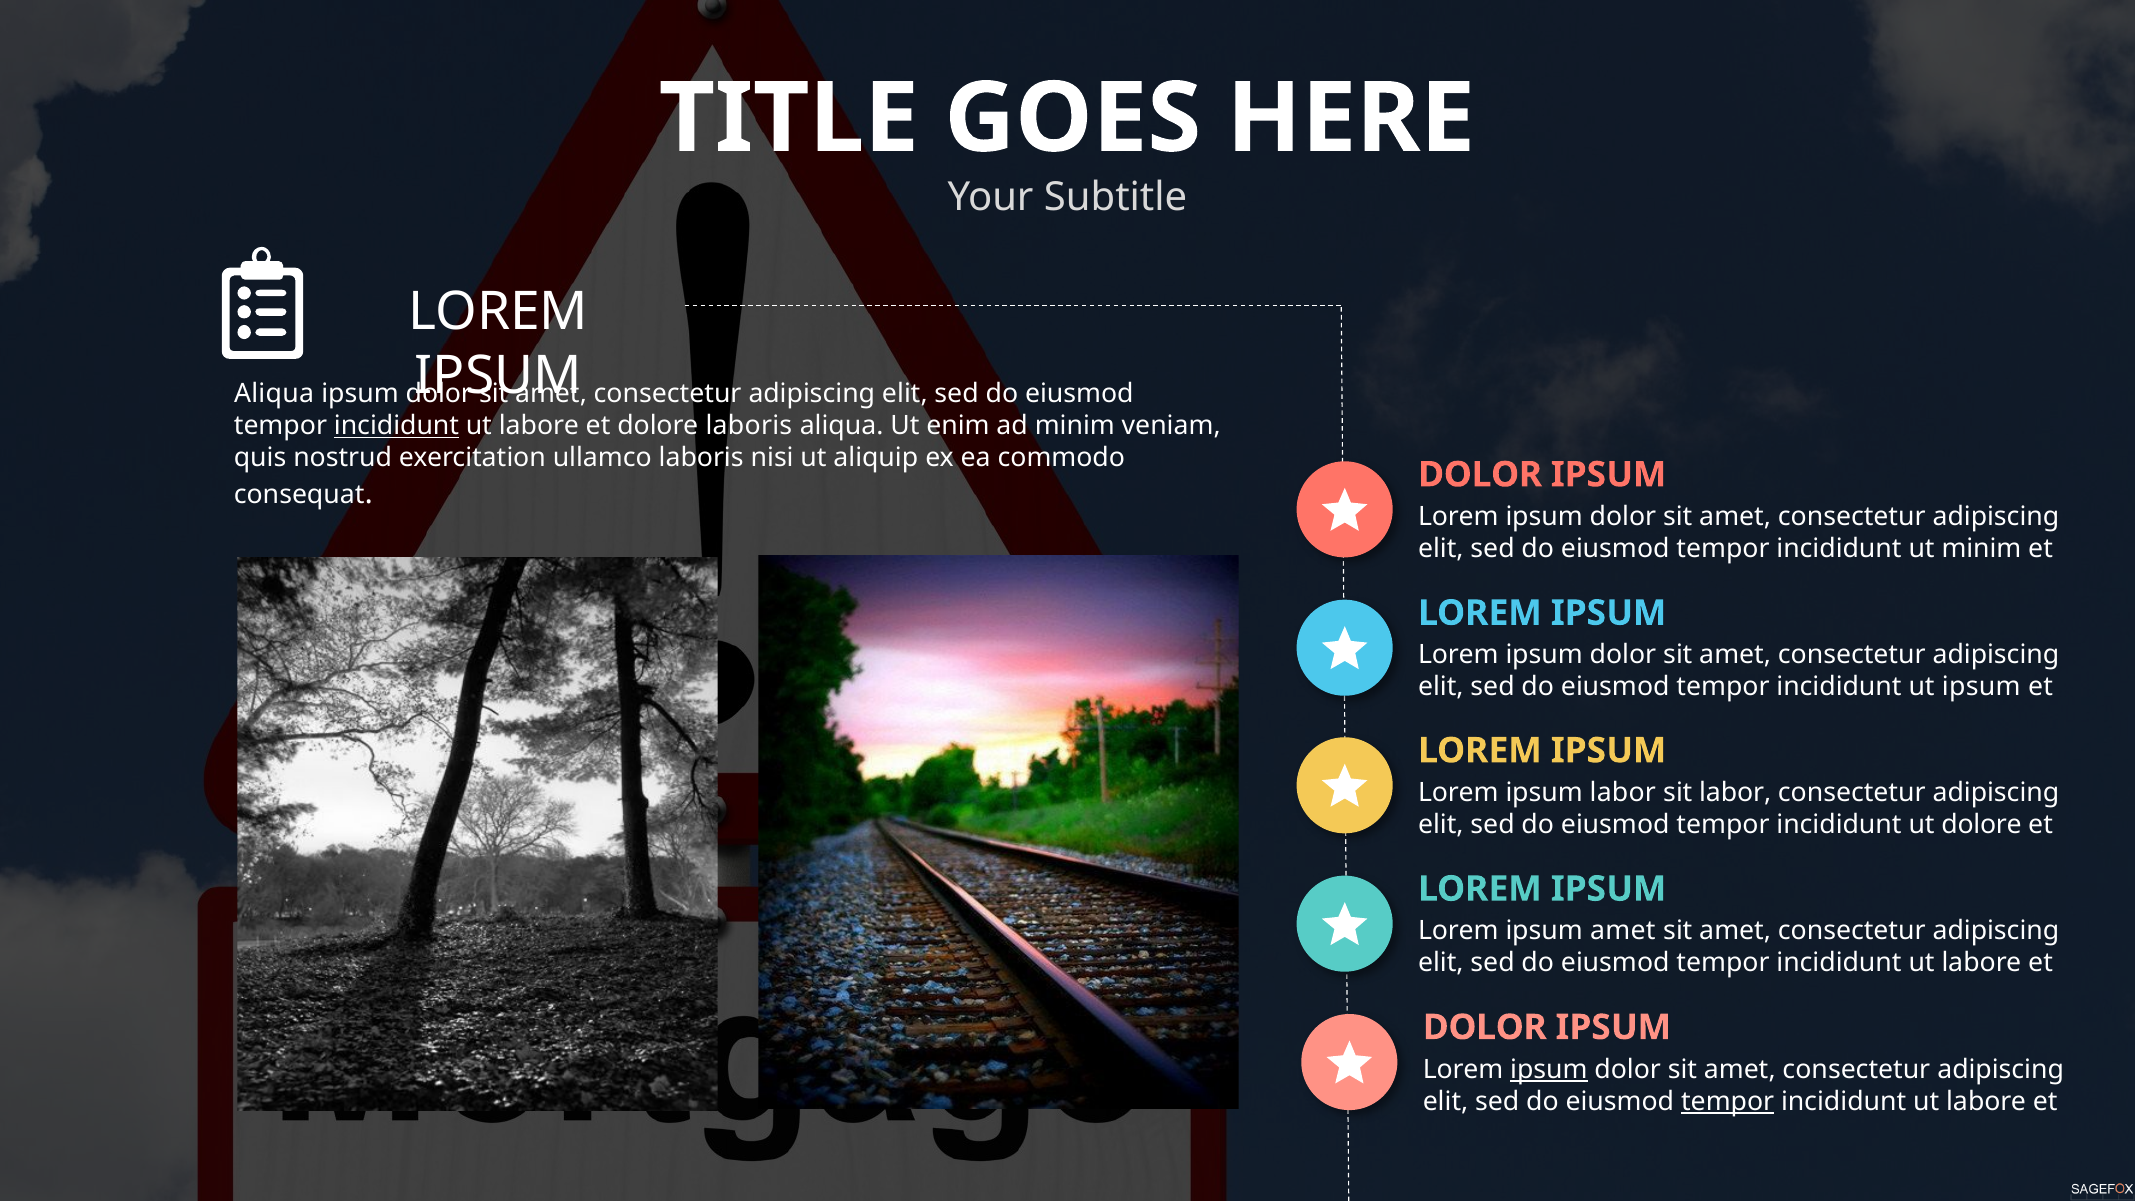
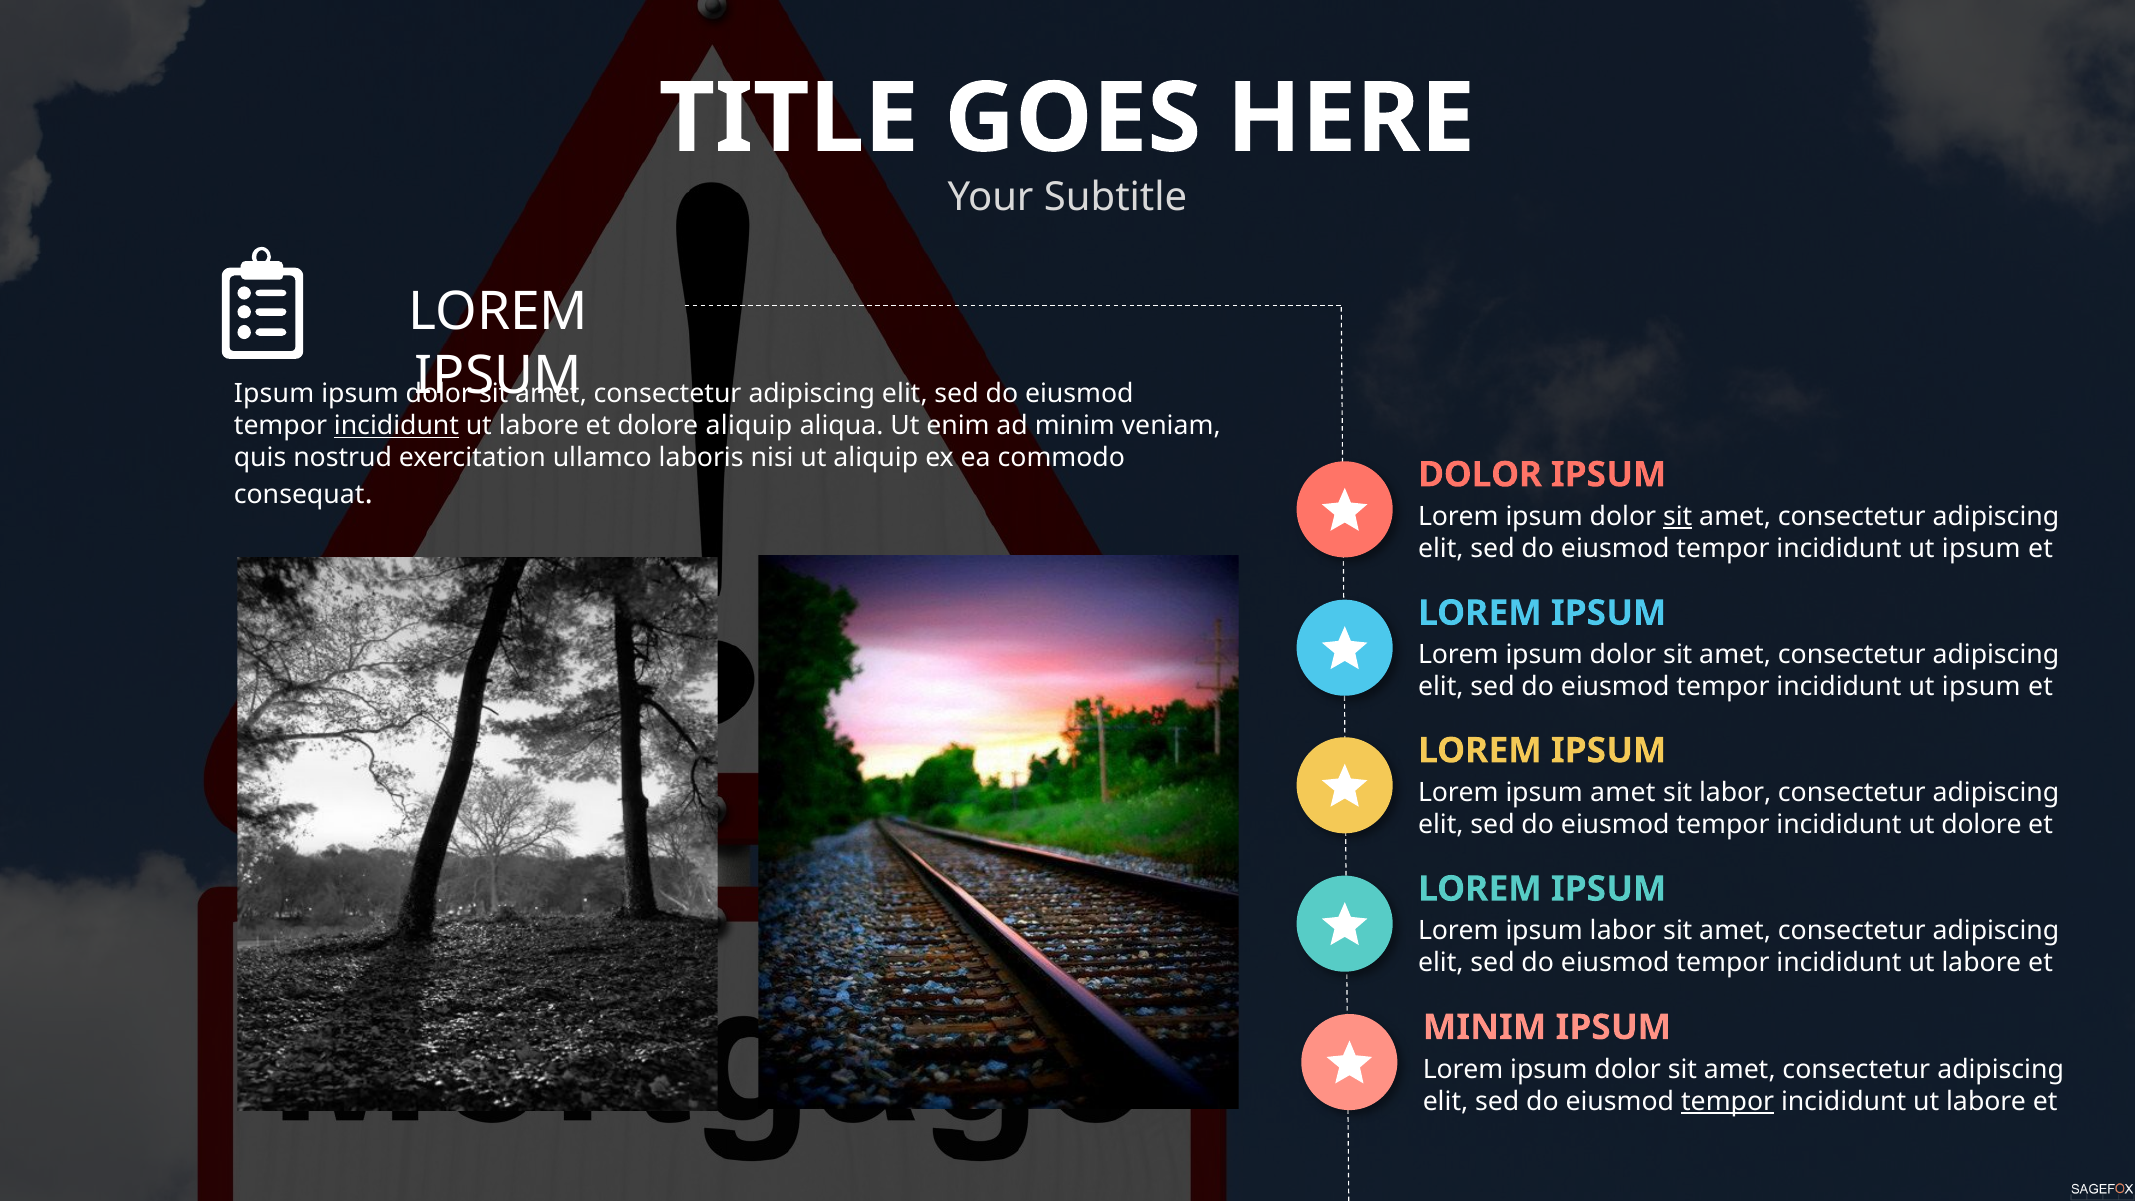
Aliqua at (274, 394): Aliqua -> Ipsum
dolore laboris: laboris -> aliquip
sit at (1678, 517) underline: none -> present
minim at (1981, 549): minim -> ipsum
ipsum labor: labor -> amet
ipsum amet: amet -> labor
DOLOR at (1485, 1027): DOLOR -> MINIM
ipsum at (1549, 1069) underline: present -> none
